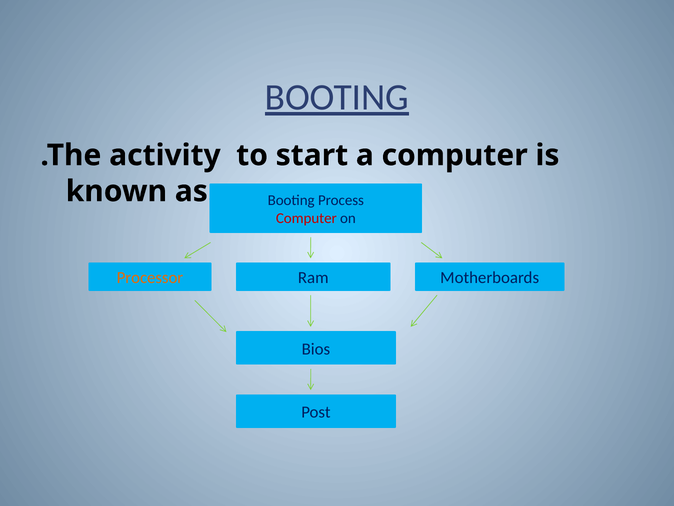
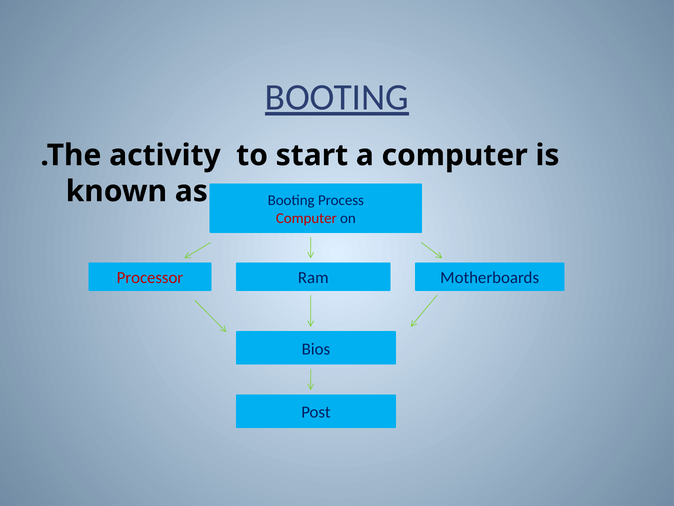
Processor colour: orange -> red
